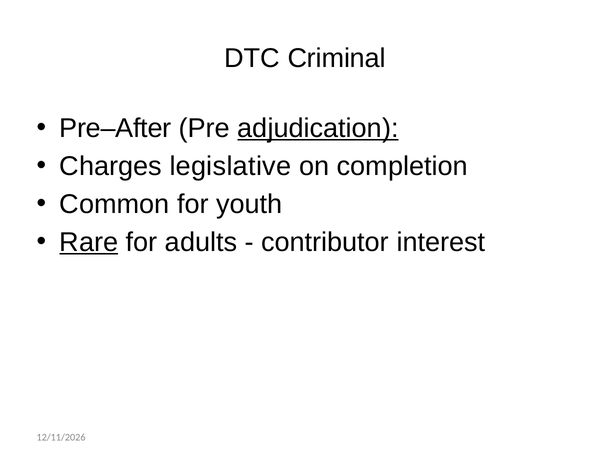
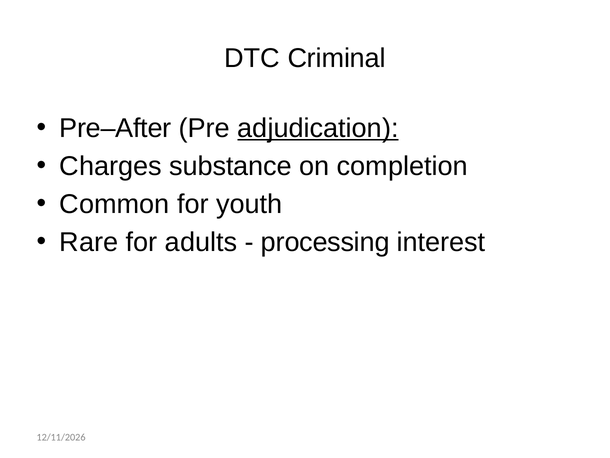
legislative: legislative -> substance
Rare underline: present -> none
contributor: contributor -> processing
